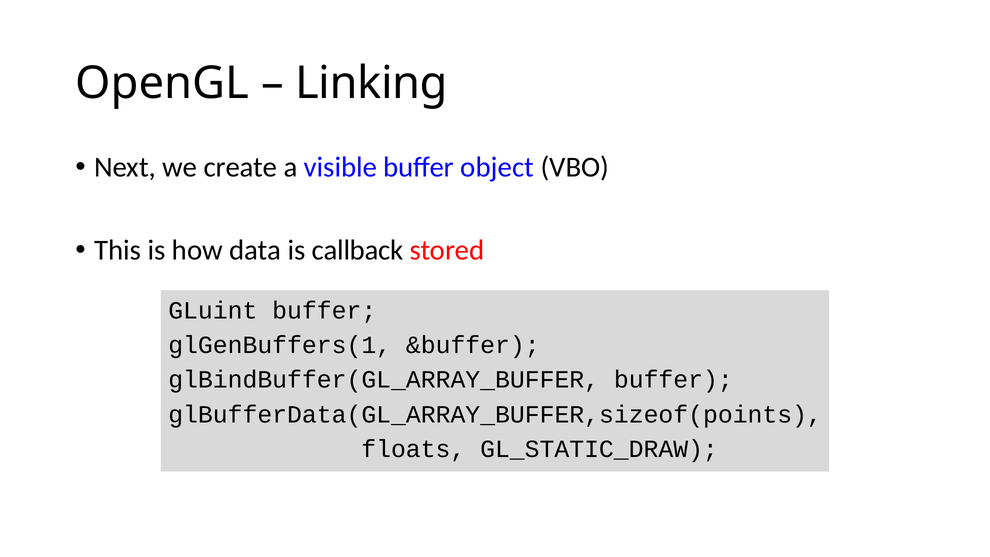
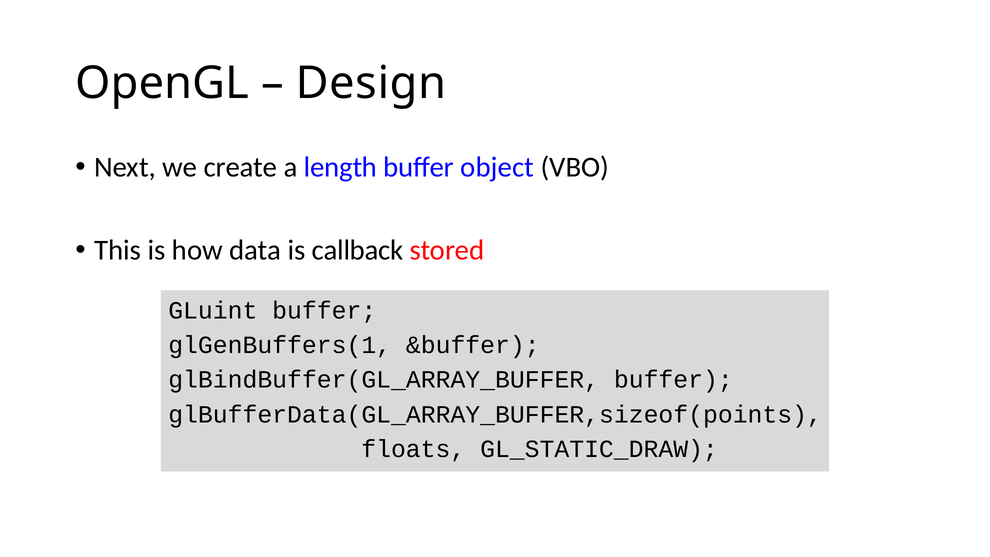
Linking: Linking -> Design
visible: visible -> length
